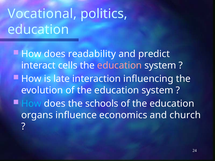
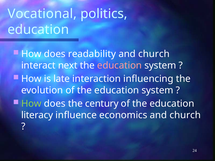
predict at (154, 54): predict -> church
cells: cells -> next
How at (31, 104) colour: light blue -> light green
schools: schools -> century
organs: organs -> literacy
